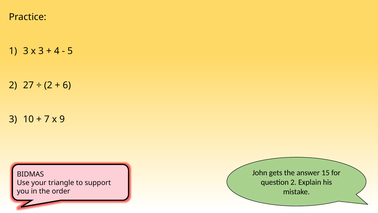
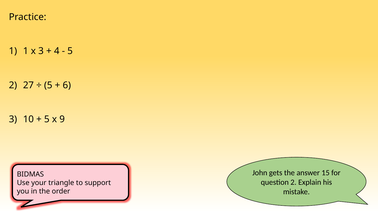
3 at (26, 51): 3 -> 1
2 at (48, 85): 2 -> 5
7 at (47, 119): 7 -> 5
